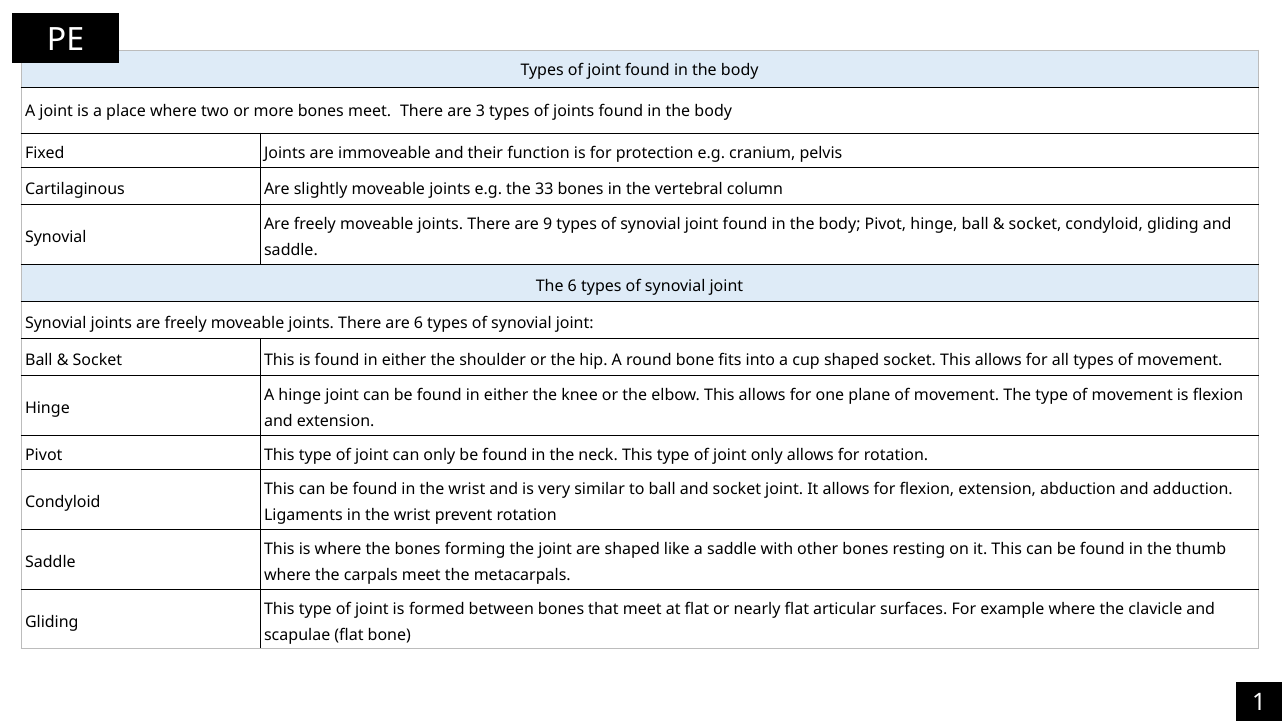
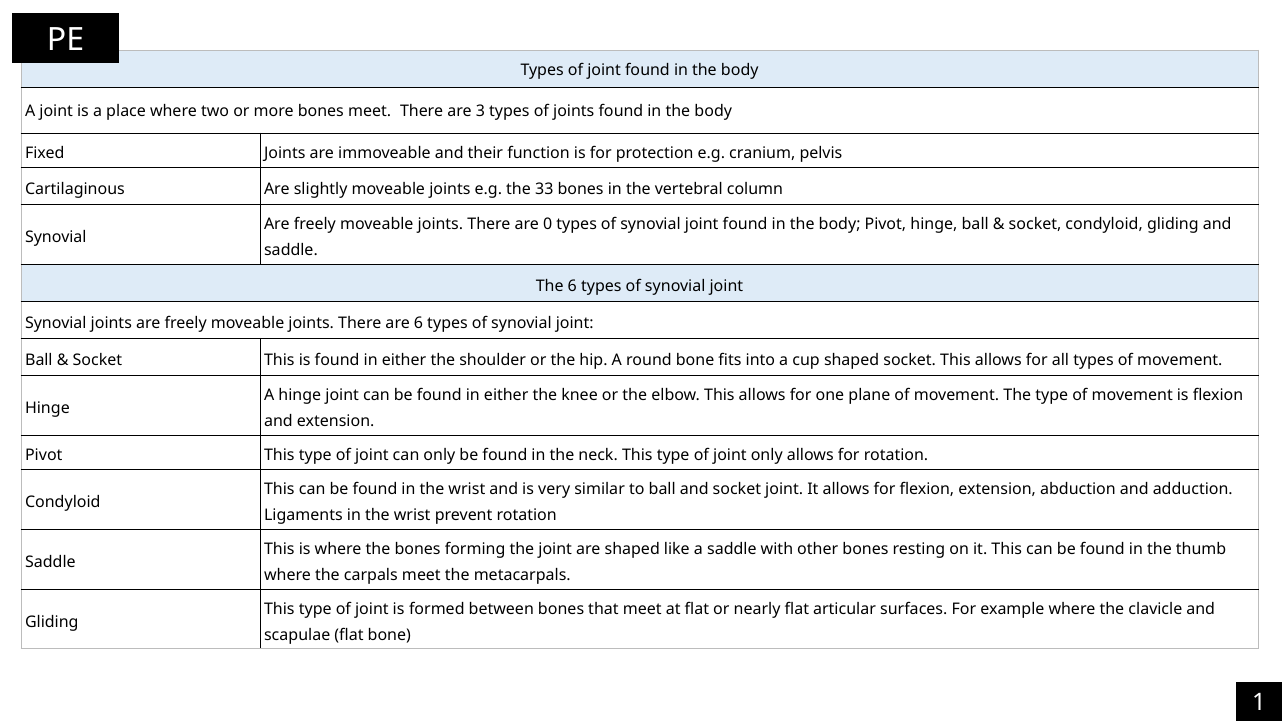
9: 9 -> 0
